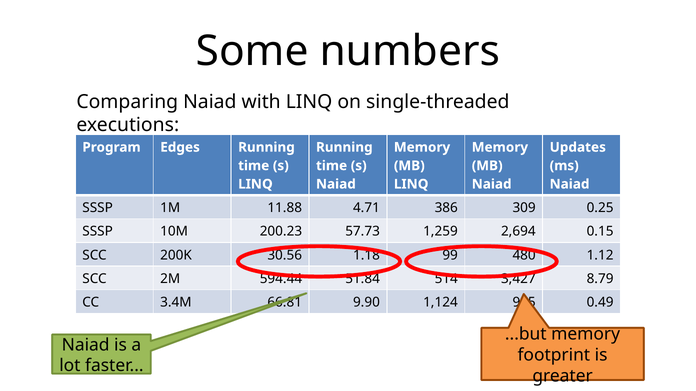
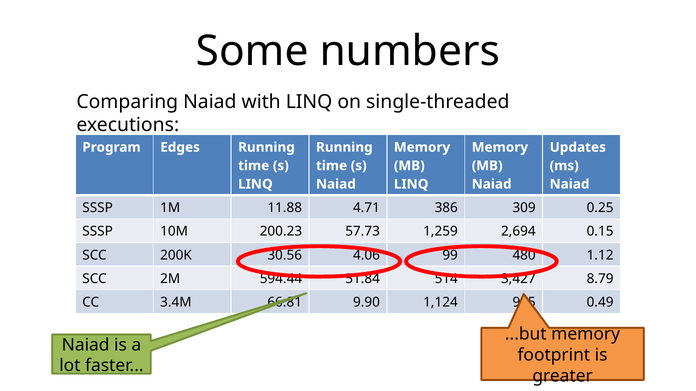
1.18: 1.18 -> 4.06
